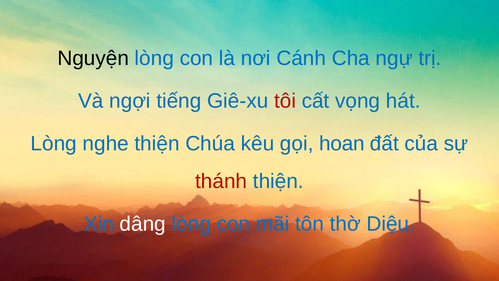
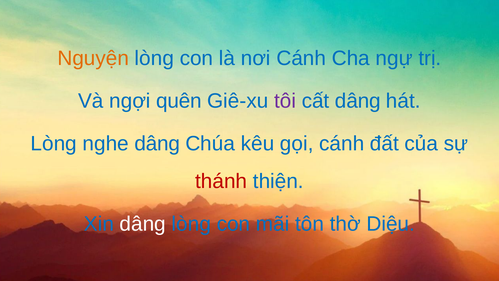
Nguyện colour: black -> orange
tiếng: tiếng -> quên
tôi colour: red -> purple
cất vọng: vọng -> dâng
nghe thiện: thiện -> dâng
gọi hoan: hoan -> cánh
